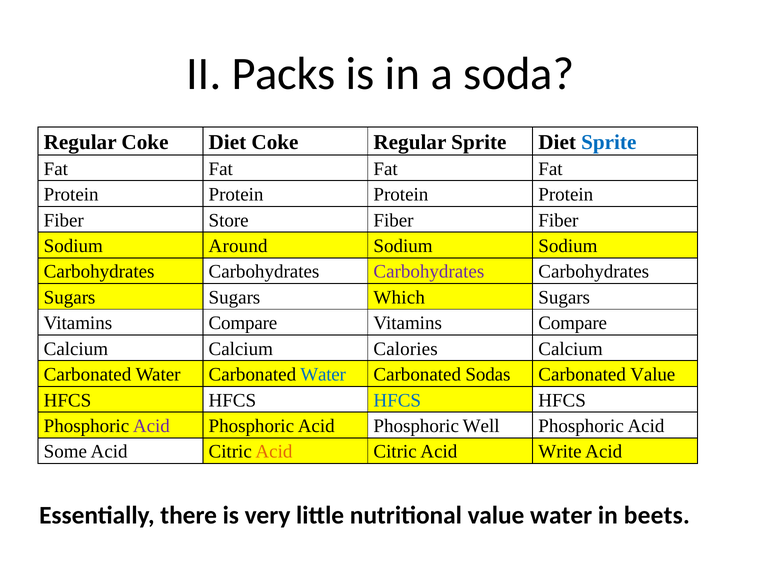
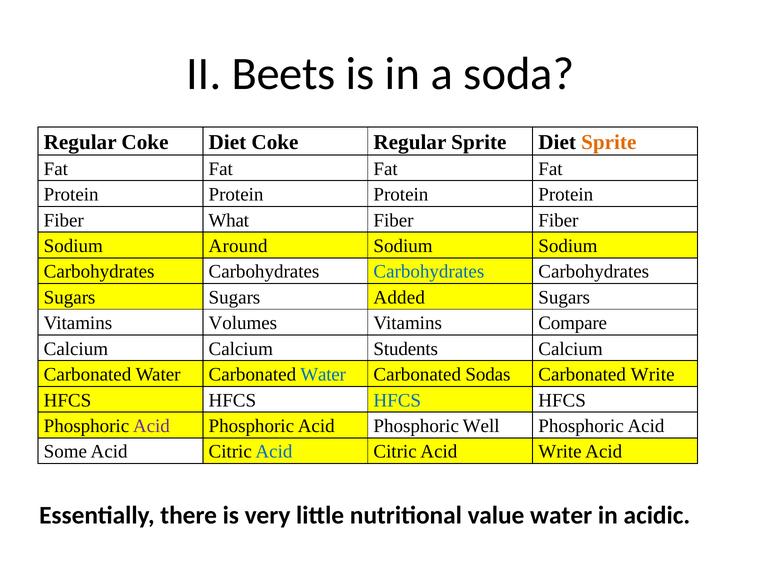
Packs: Packs -> Beets
Sprite at (609, 142) colour: blue -> orange
Store: Store -> What
Carbohydrates at (429, 272) colour: purple -> blue
Which: Which -> Added
Compare at (243, 323): Compare -> Volumes
Calories: Calories -> Students
Carbonated Value: Value -> Write
Acid at (274, 451) colour: orange -> blue
beets: beets -> acidic
